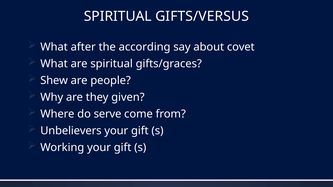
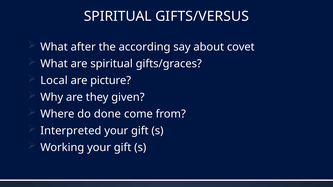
Shew: Shew -> Local
people: people -> picture
serve: serve -> done
Unbelievers: Unbelievers -> Interpreted
